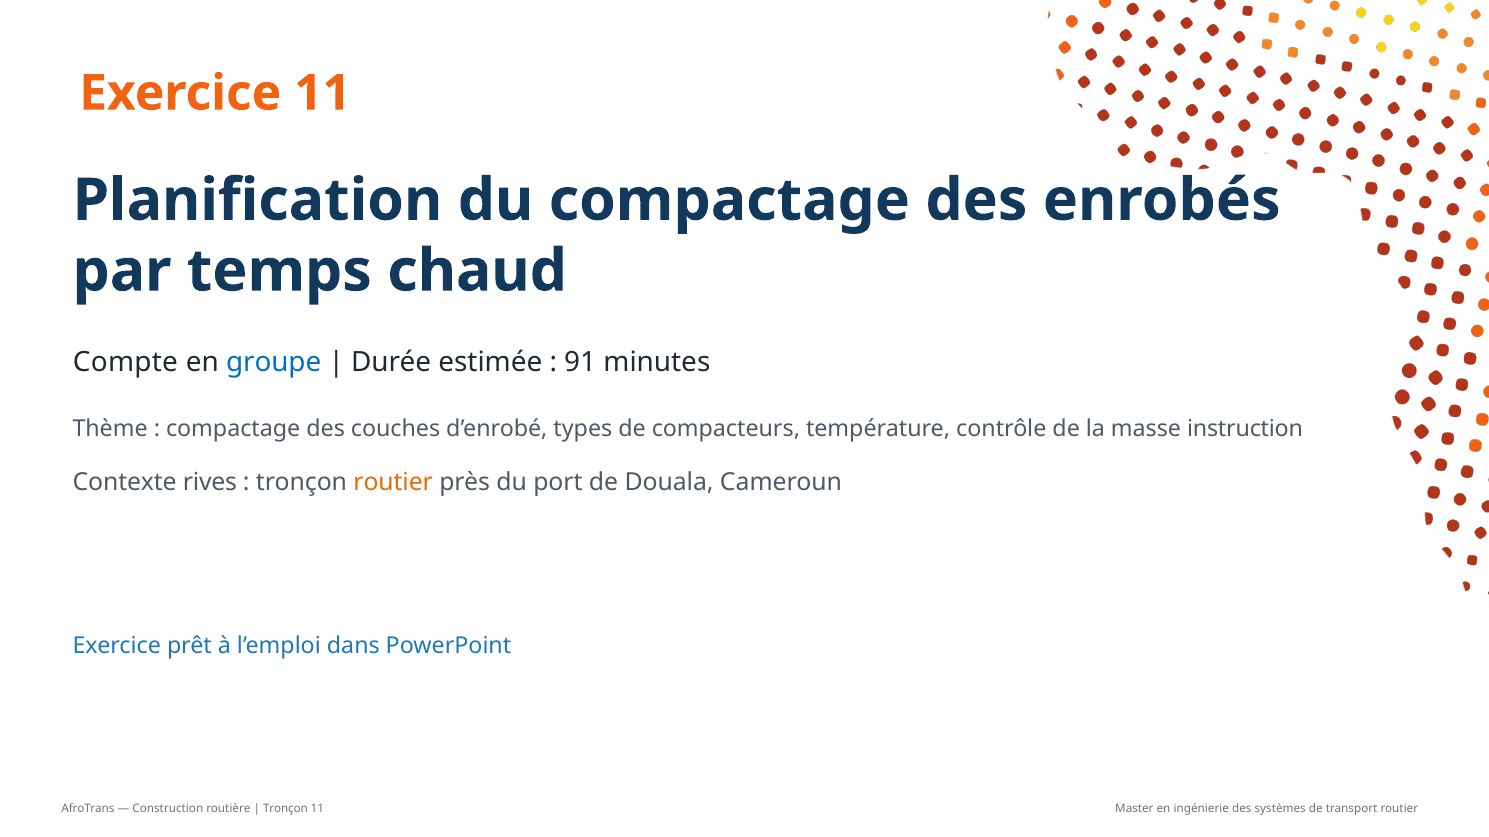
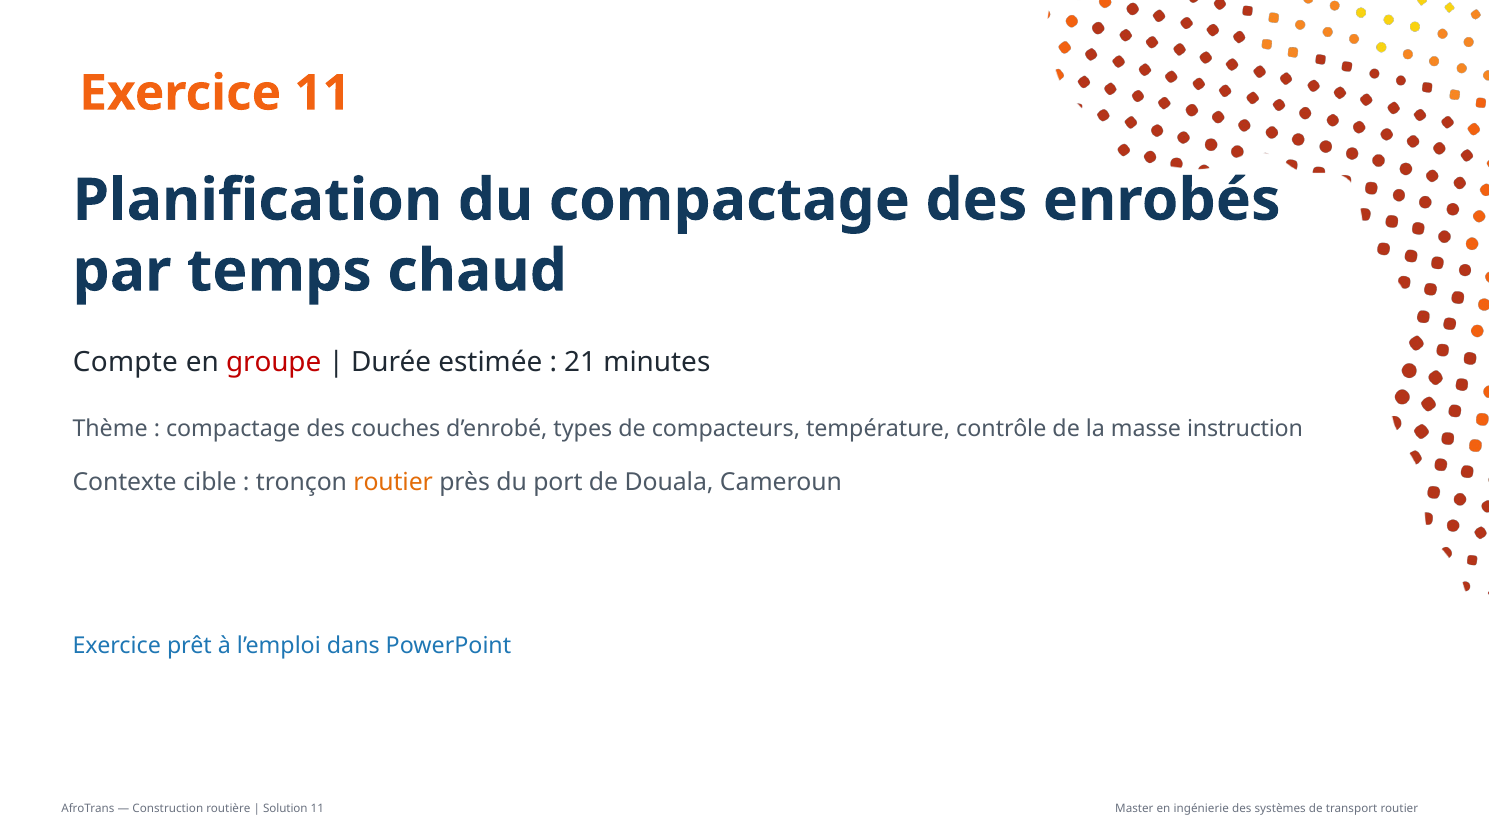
groupe colour: blue -> red
91: 91 -> 21
rives: rives -> cible
Tronçon at (285, 809): Tronçon -> Solution
